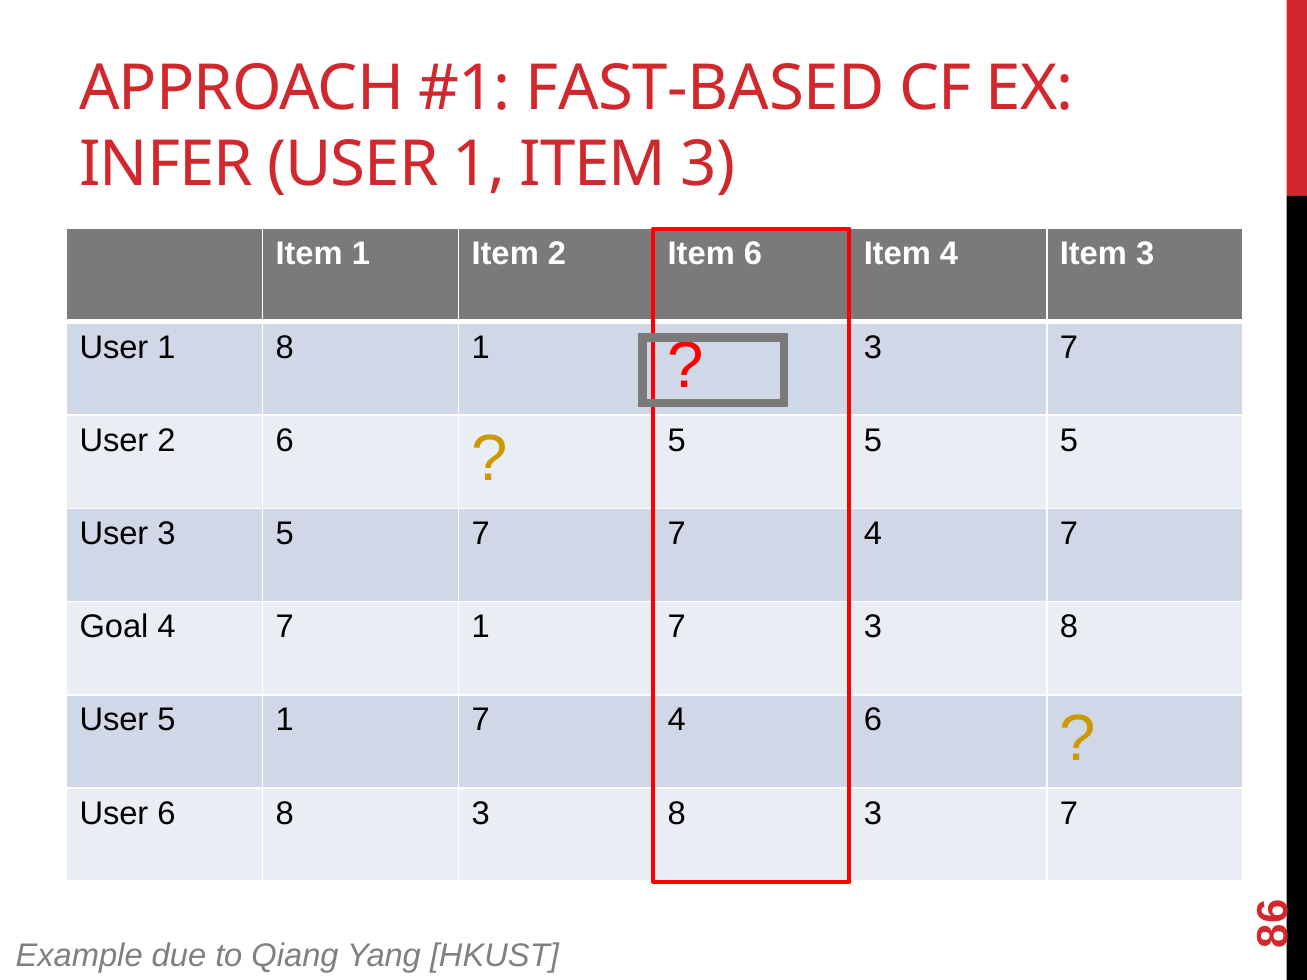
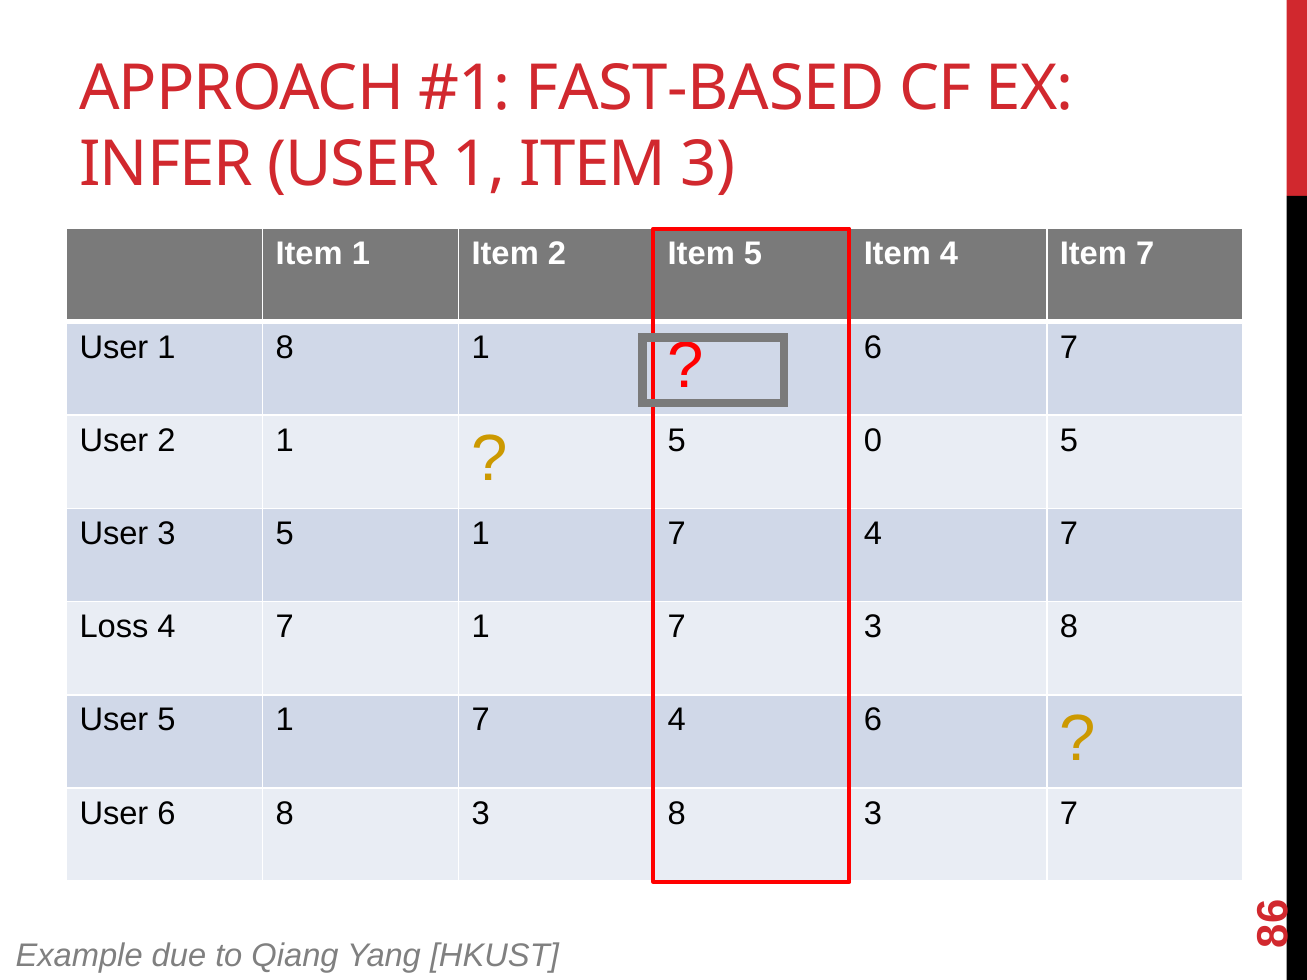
Item 6: 6 -> 5
4 Item 3: 3 -> 7
3 at (873, 347): 3 -> 6
2 6: 6 -> 1
5 at (873, 441): 5 -> 0
3 5 7: 7 -> 1
Goal: Goal -> Loss
